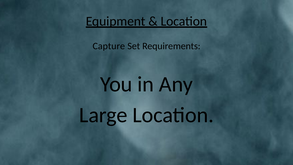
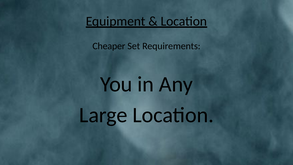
Capture: Capture -> Cheaper
